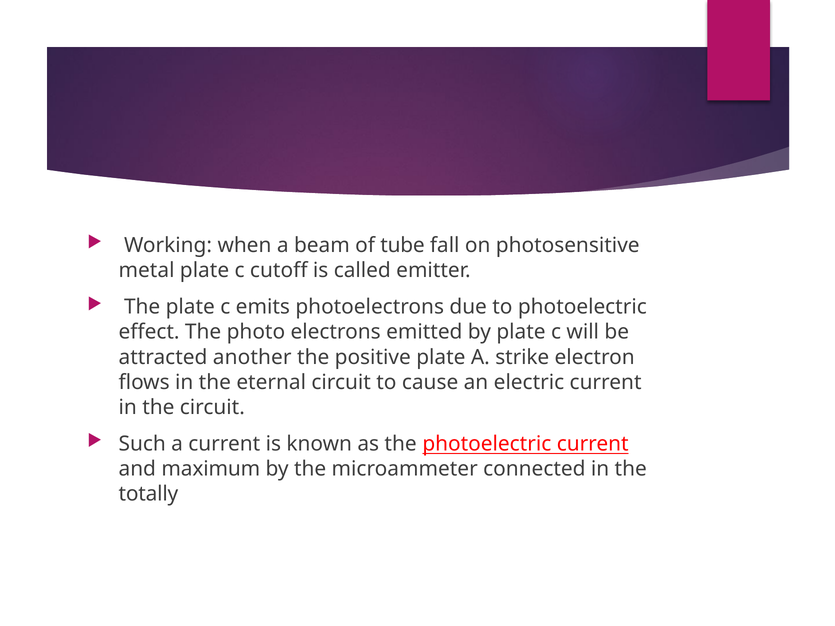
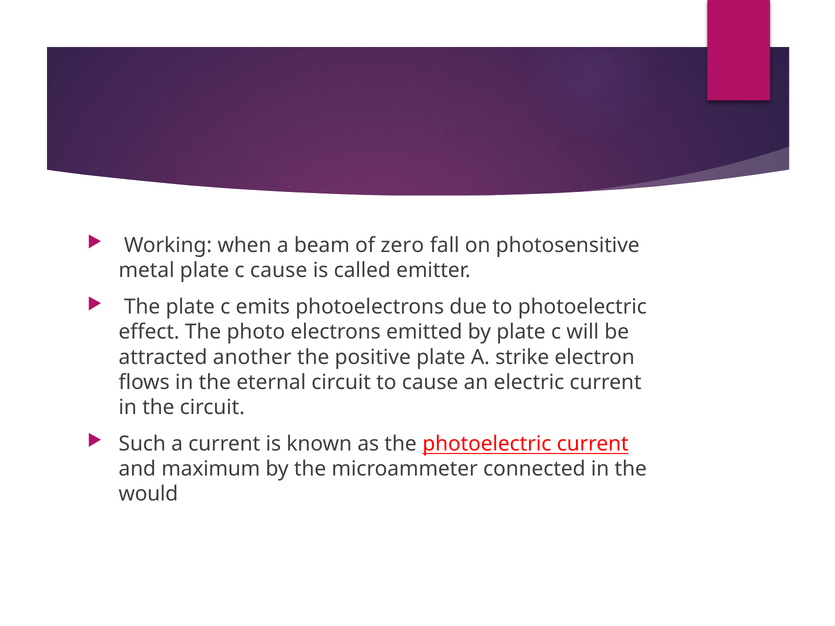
tube: tube -> zero
c cutoff: cutoff -> cause
totally: totally -> would
